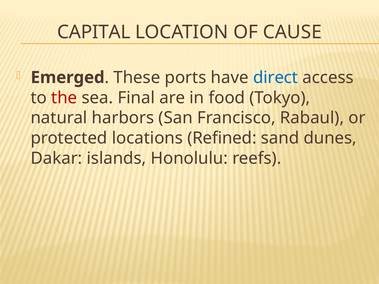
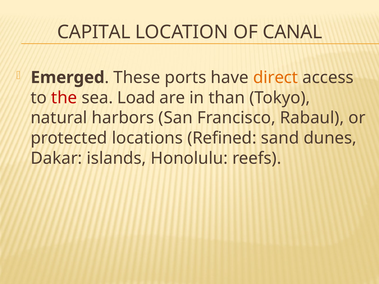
CAUSE: CAUSE -> CANAL
direct colour: blue -> orange
Final: Final -> Load
food: food -> than
